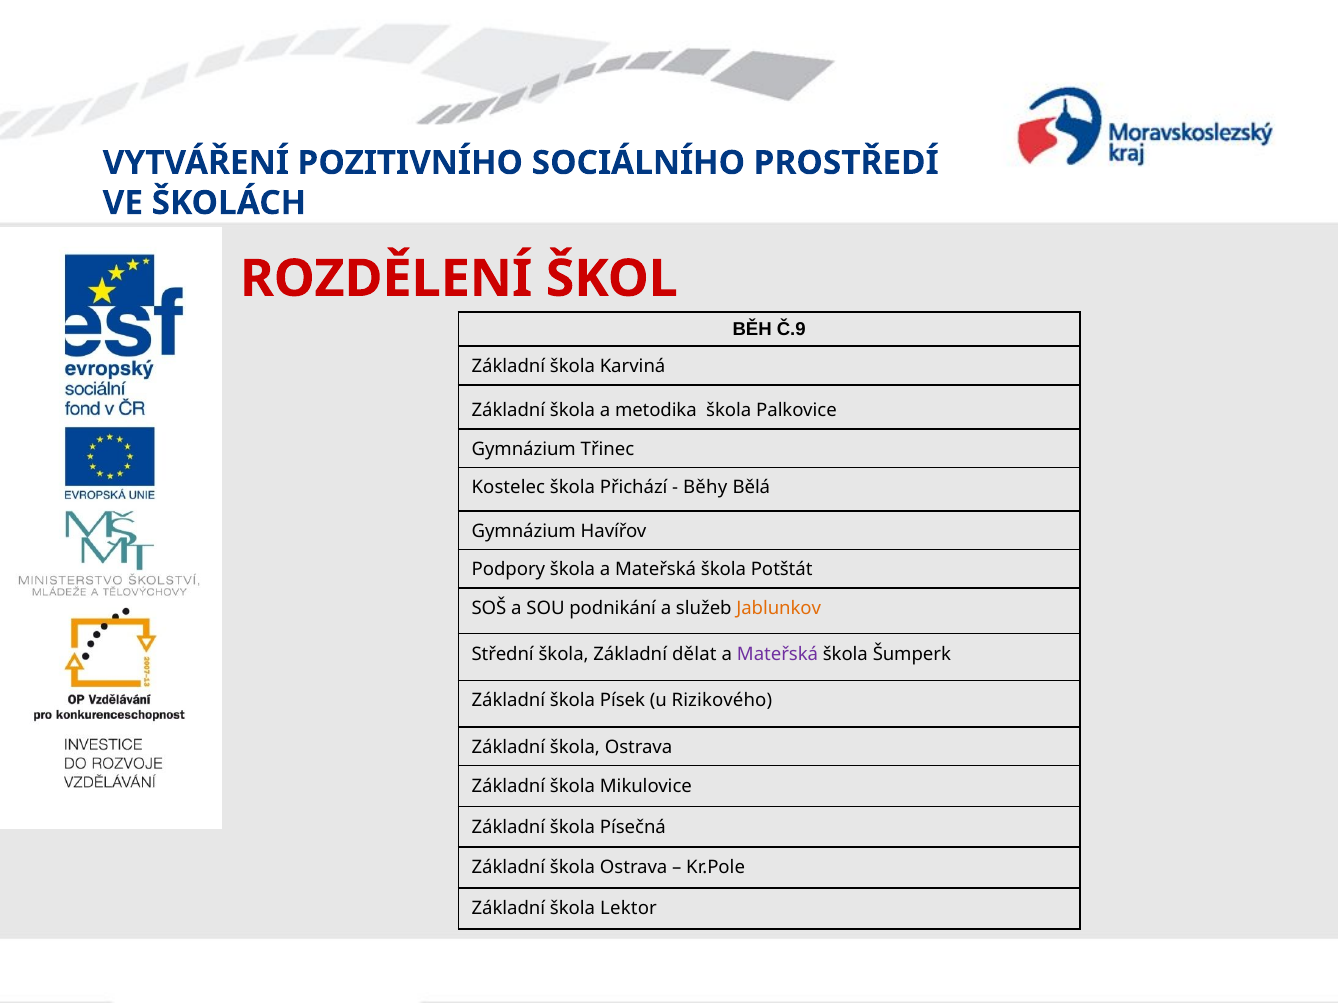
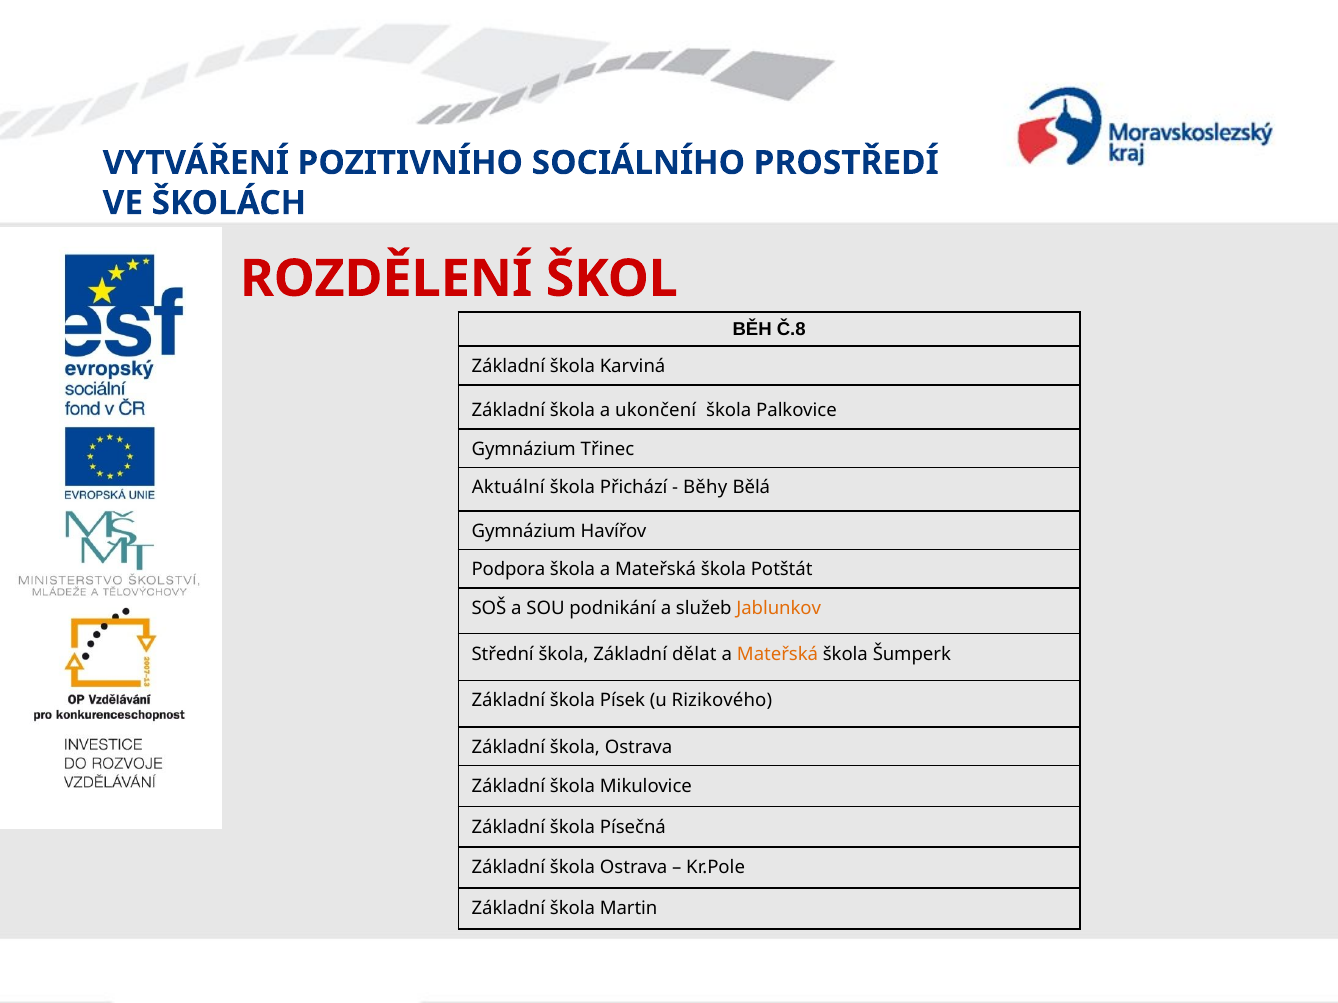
Č.9: Č.9 -> Č.8
metodika: metodika -> ukončení
Kostelec: Kostelec -> Aktuální
Podpory: Podpory -> Podpora
Mateřská at (778, 654) colour: purple -> orange
Lektor: Lektor -> Martin
